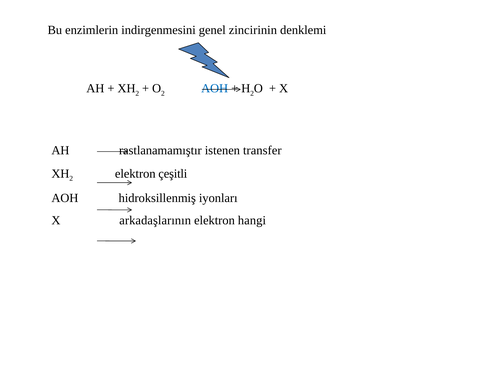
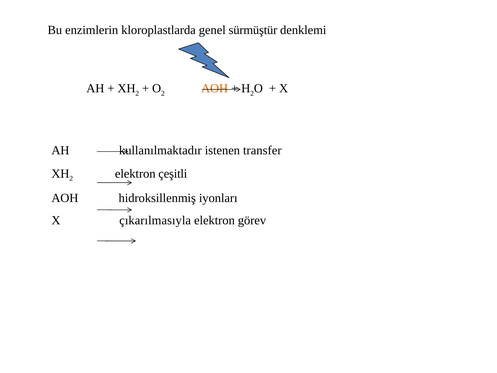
indirgenmesini: indirgenmesini -> kloroplastlarda
zincirinin: zincirinin -> sürmüştür
AOH at (215, 88) colour: blue -> orange
rastlanamamıştır: rastlanamamıştır -> kullanılmaktadır
arkadaşlarının: arkadaşlarının -> çıkarılmasıyla
hangi: hangi -> görev
